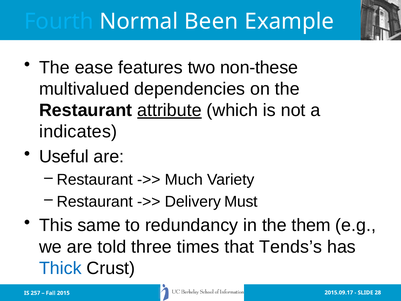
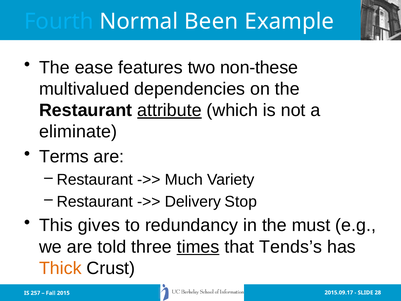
indicates: indicates -> eliminate
Useful: Useful -> Terms
Must: Must -> Stop
same: same -> gives
them: them -> must
times underline: none -> present
Thick colour: blue -> orange
